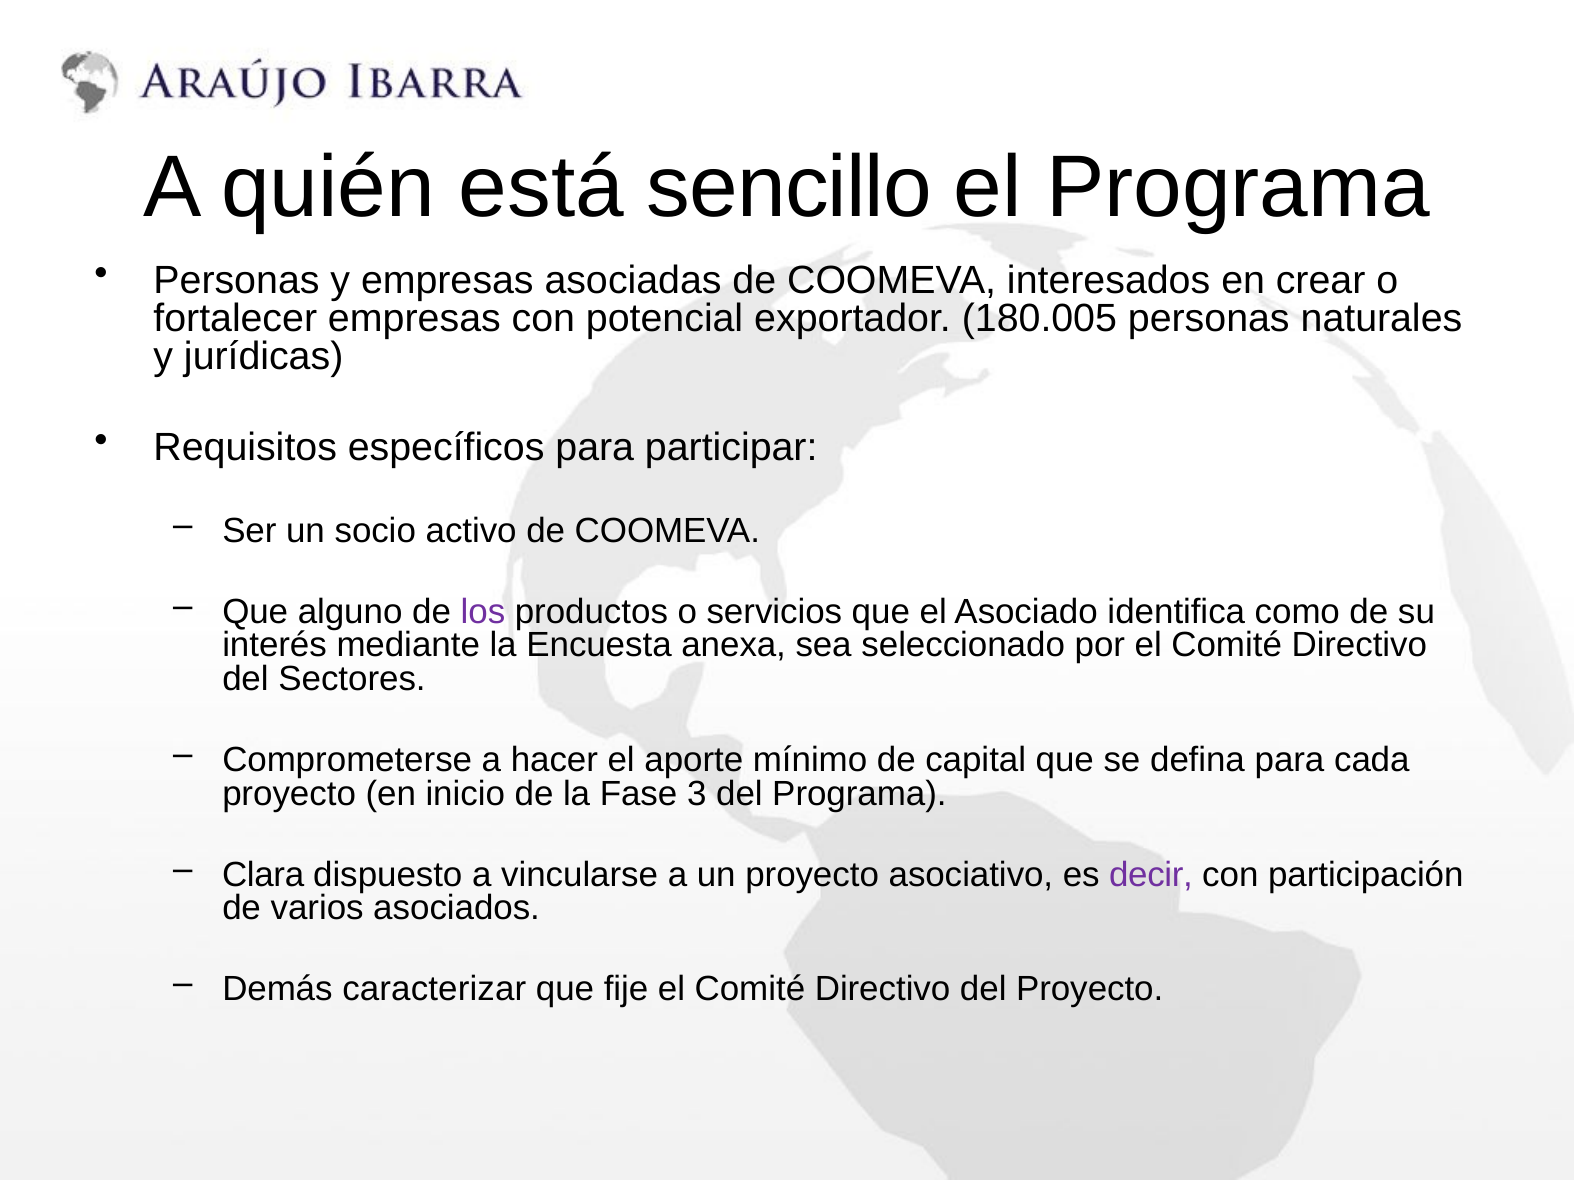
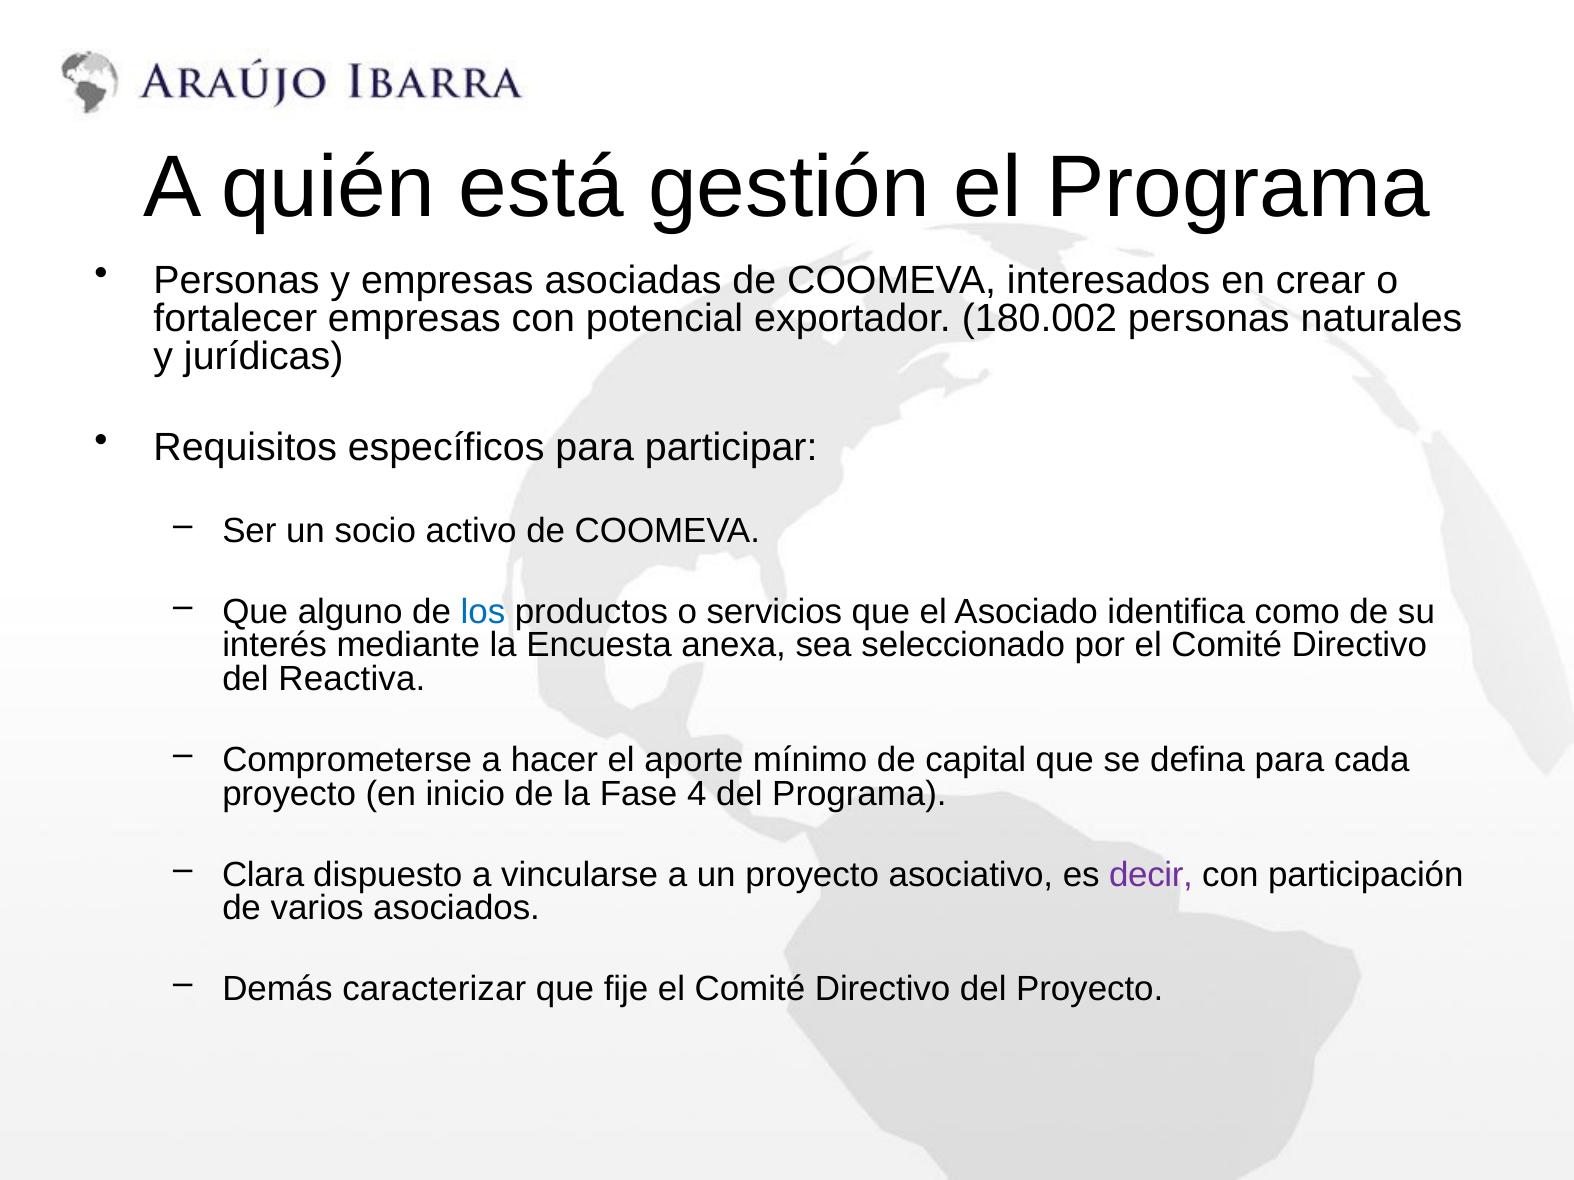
sencillo: sencillo -> gestión
180.005: 180.005 -> 180.002
los colour: purple -> blue
Sectores: Sectores -> Reactiva
3: 3 -> 4
